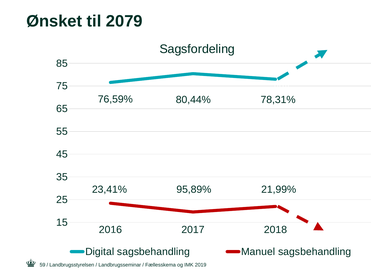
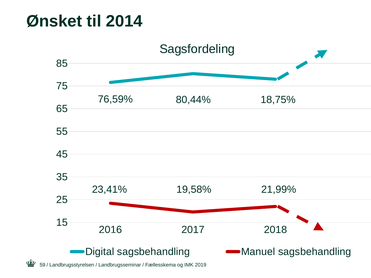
2079: 2079 -> 2014
78,31%: 78,31% -> 18,75%
95,89%: 95,89% -> 19,58%
